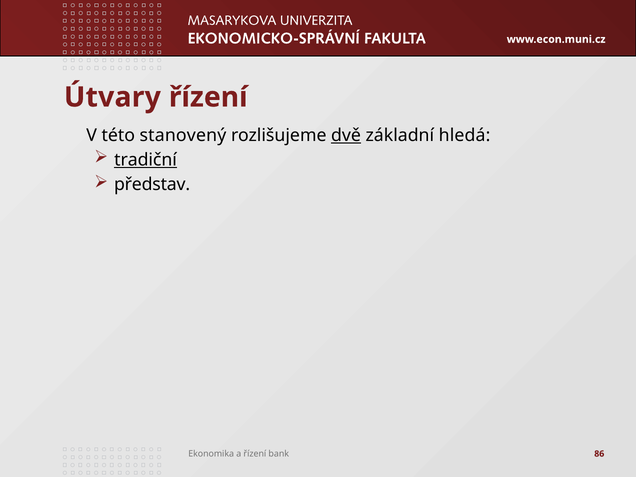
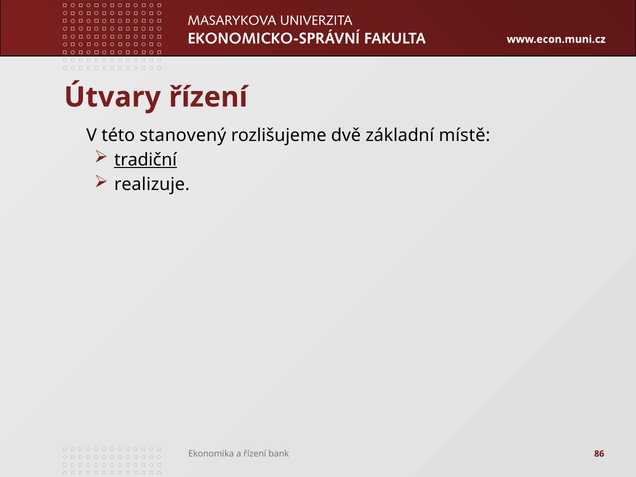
dvě underline: present -> none
hledá: hledá -> místě
představ: představ -> realizuje
